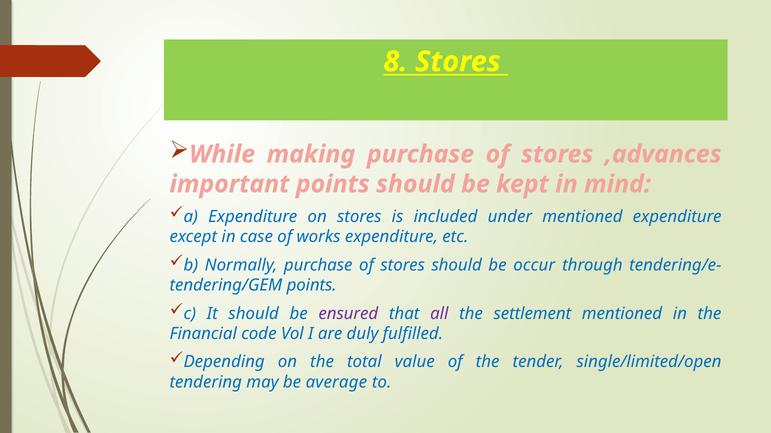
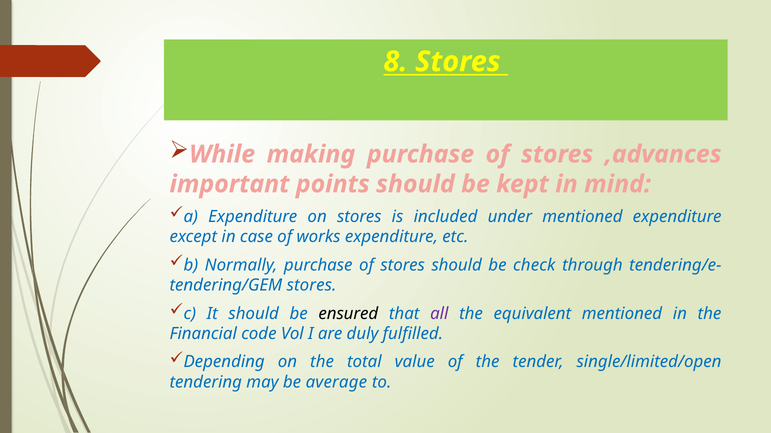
occur: occur -> check
points at (312, 286): points -> stores
ensured colour: purple -> black
settlement: settlement -> equivalent
